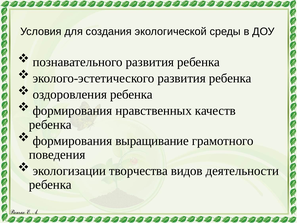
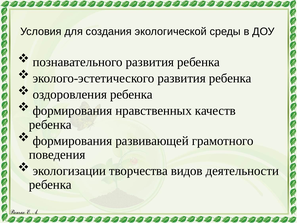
выращивание: выращивание -> развивающей
